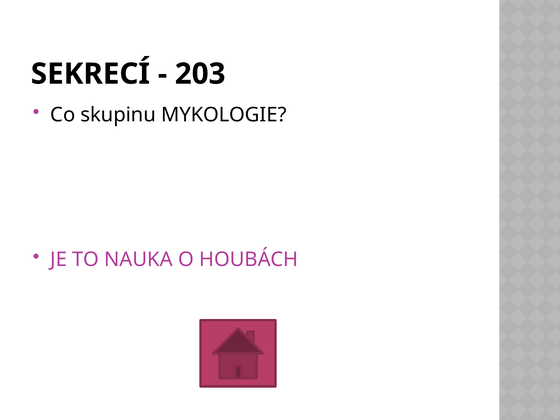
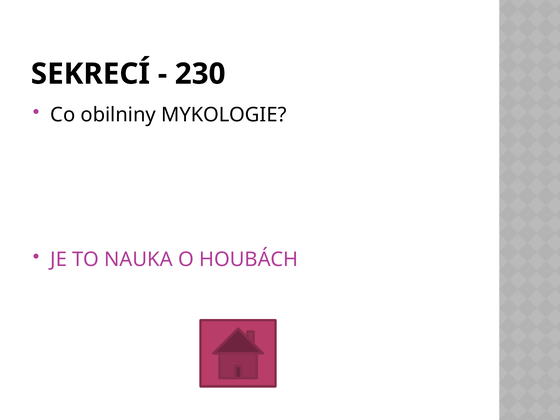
203: 203 -> 230
skupinu: skupinu -> obilniny
